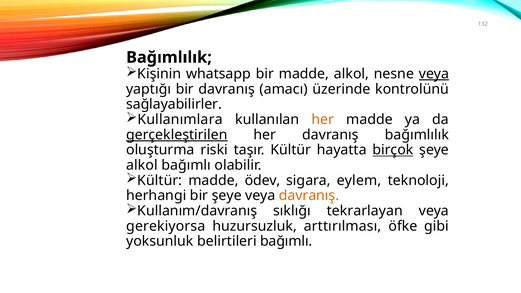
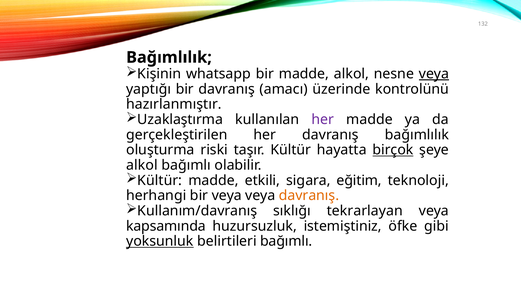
sağlayabilirler: sağlayabilirler -> hazırlanmıştır
Kullanımlara: Kullanımlara -> Uzaklaştırma
her at (323, 120) colour: orange -> purple
gerçekleştirilen underline: present -> none
ödev: ödev -> etkili
eylem: eylem -> eğitim
bir şeye: şeye -> veya
gerekiyorsa: gerekiyorsa -> kapsamında
arttırılması: arttırılması -> istemiştiniz
yoksunluk underline: none -> present
